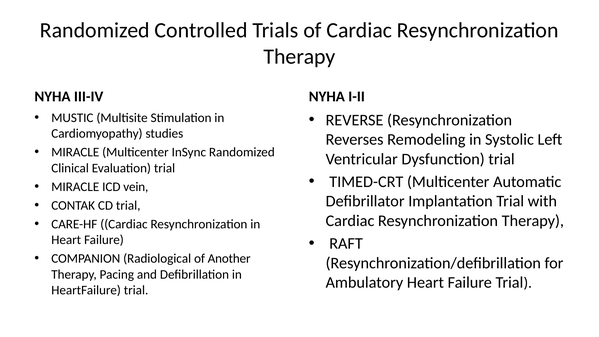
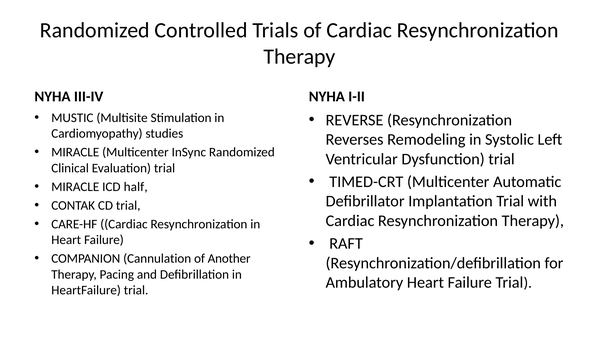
vein: vein -> half
Radiological: Radiological -> Cannulation
